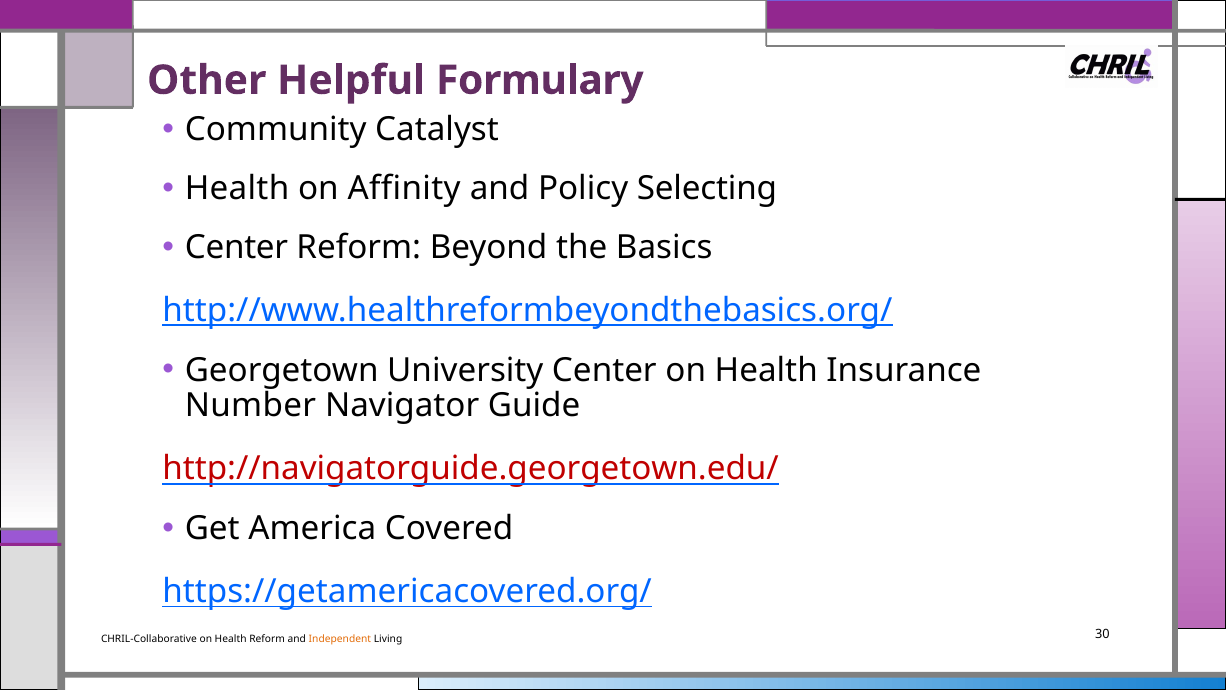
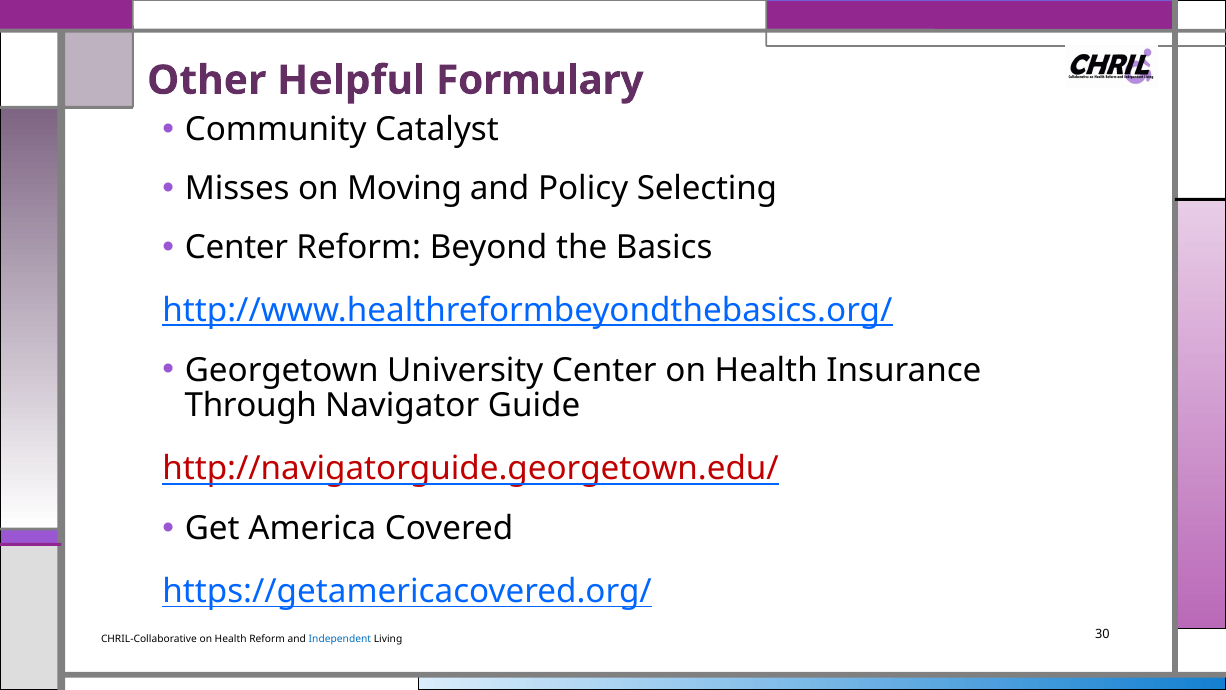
Health at (237, 188): Health -> Misses
Affinity: Affinity -> Moving
Number: Number -> Through
Independent colour: orange -> blue
